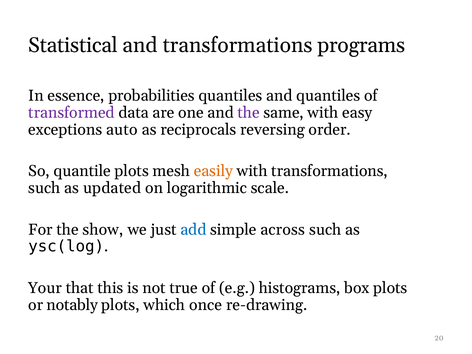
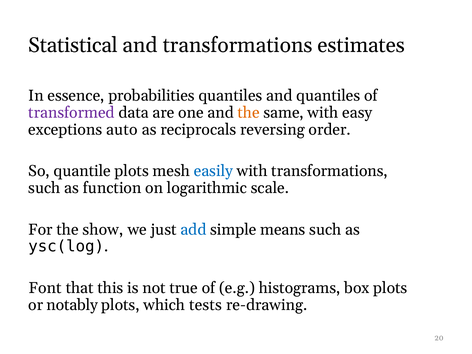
programs: programs -> estimates
the at (249, 112) colour: purple -> orange
easily colour: orange -> blue
updated: updated -> function
across: across -> means
Your: Your -> Font
once: once -> tests
